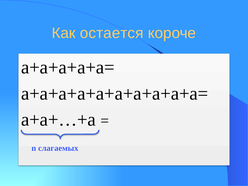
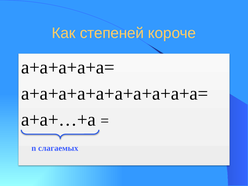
остается: остается -> степеней
